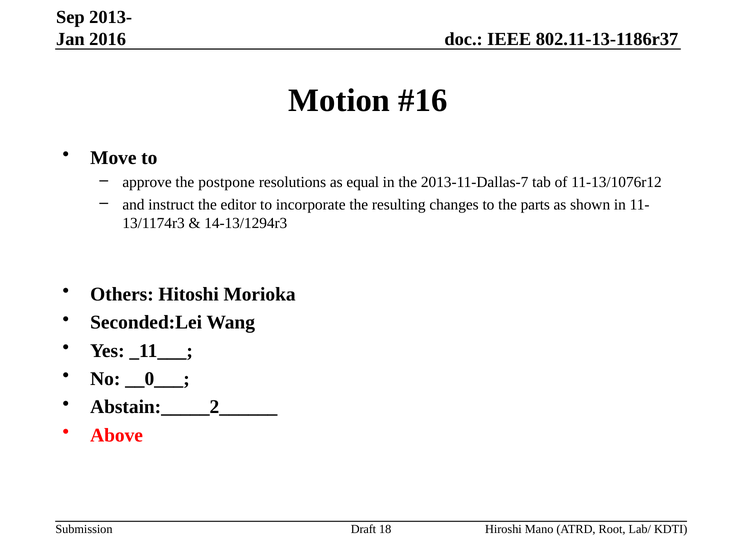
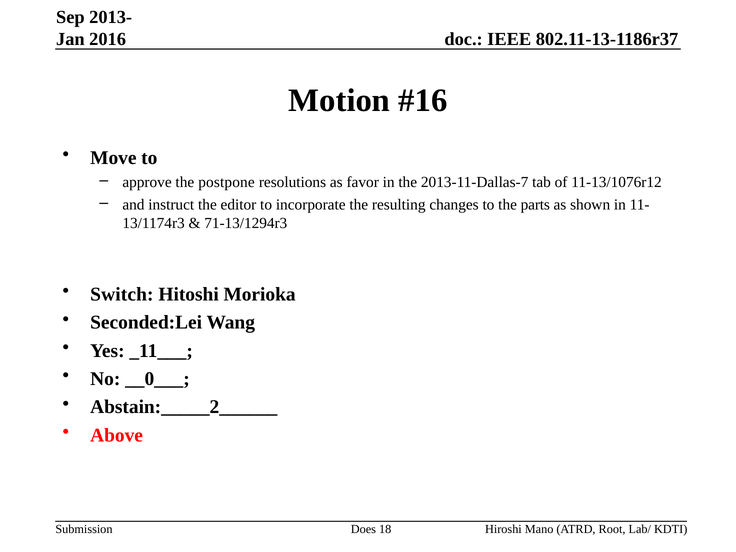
equal: equal -> favor
14-13/1294r3: 14-13/1294r3 -> 71-13/1294r3
Others: Others -> Switch
Draft: Draft -> Does
